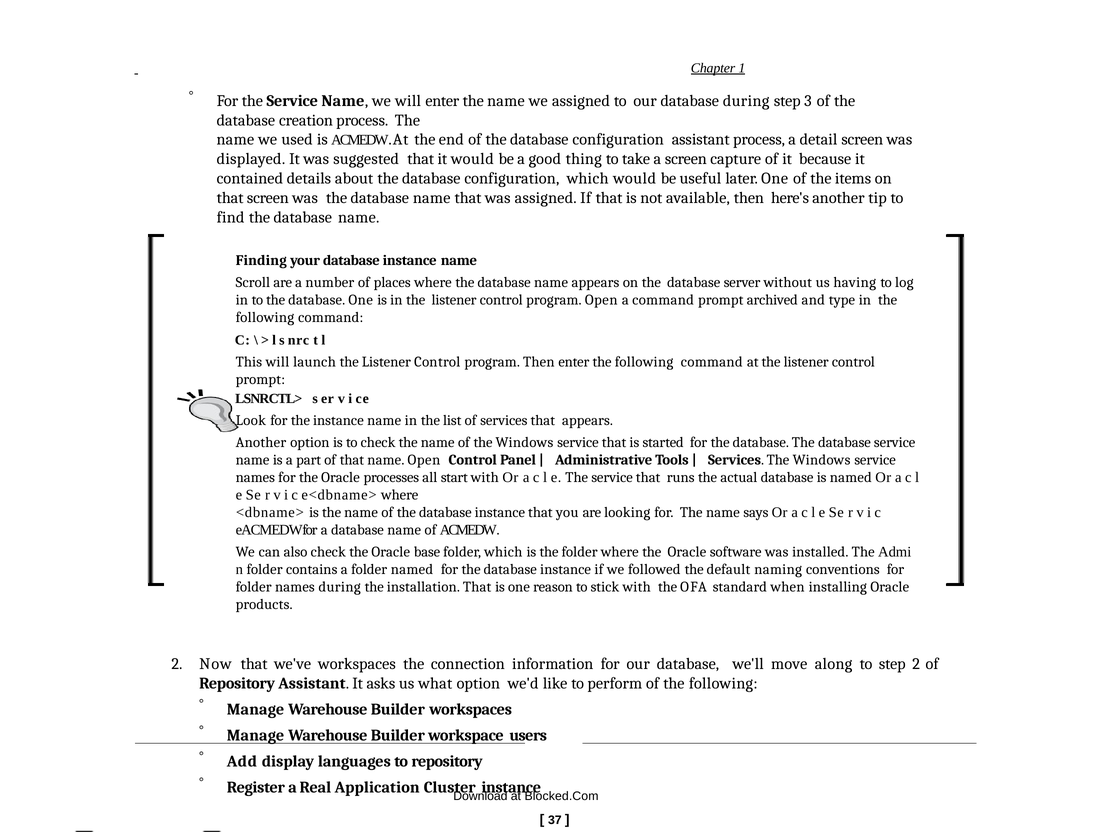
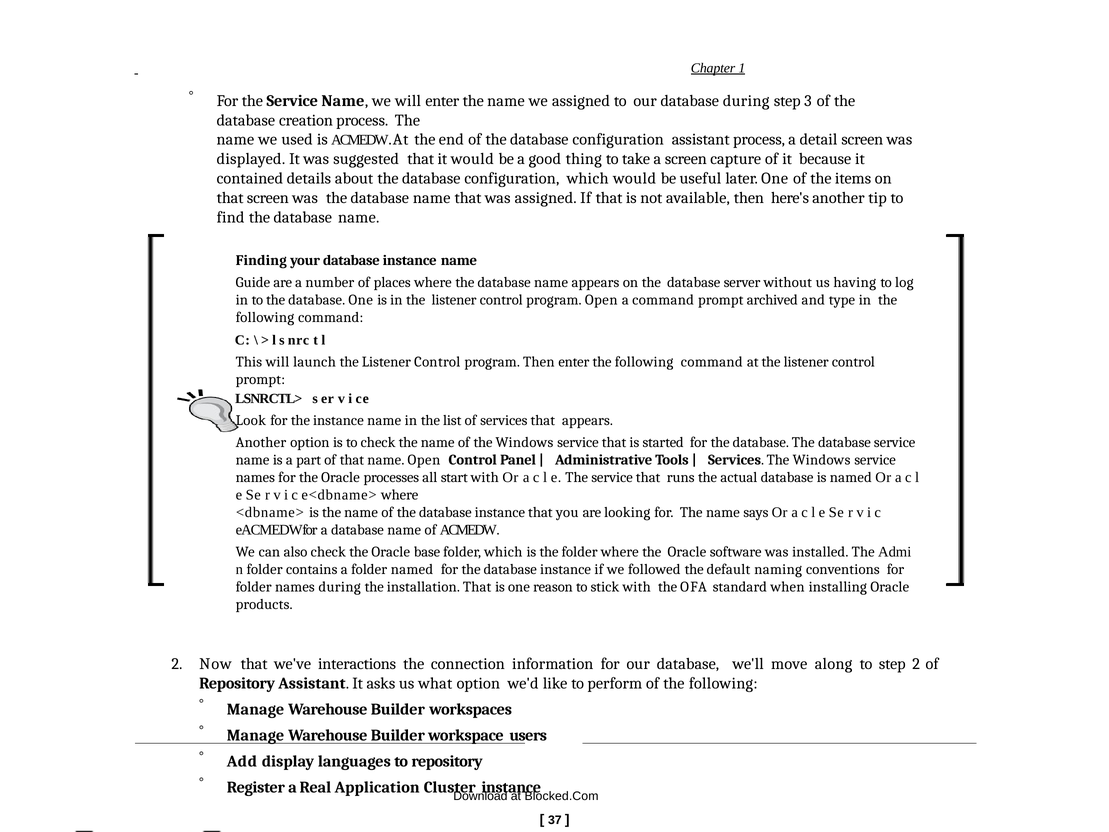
Scroll: Scroll -> Guide
we've workspaces: workspaces -> interactions
